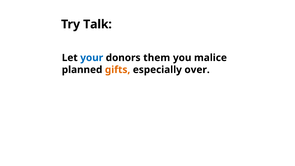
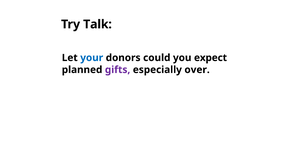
them: them -> could
malice: malice -> expect
gifts colour: orange -> purple
